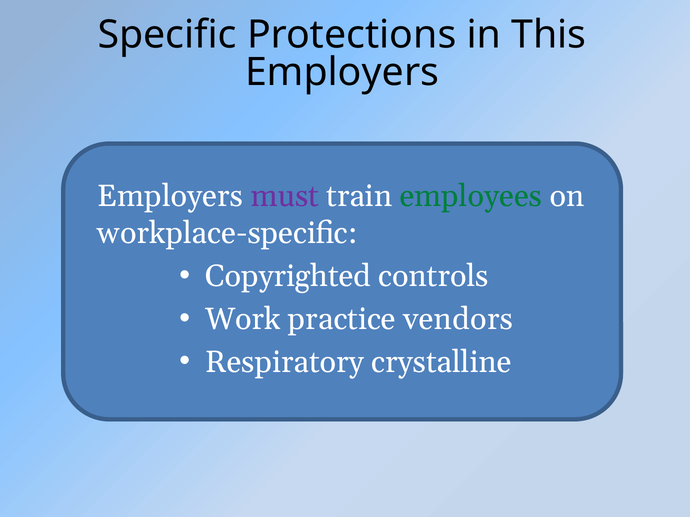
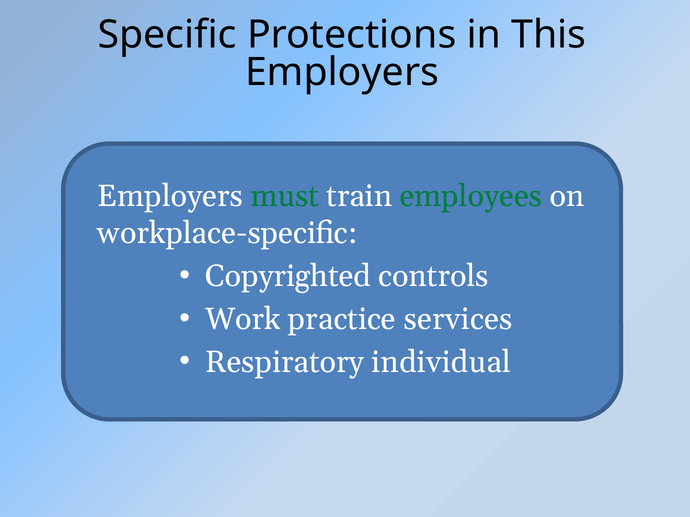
must colour: purple -> green
vendors: vendors -> services
crystalline: crystalline -> individual
